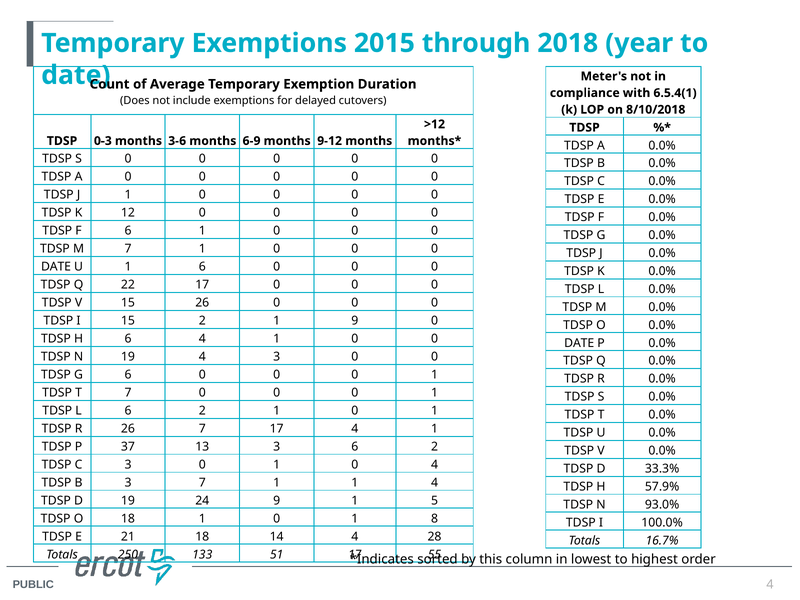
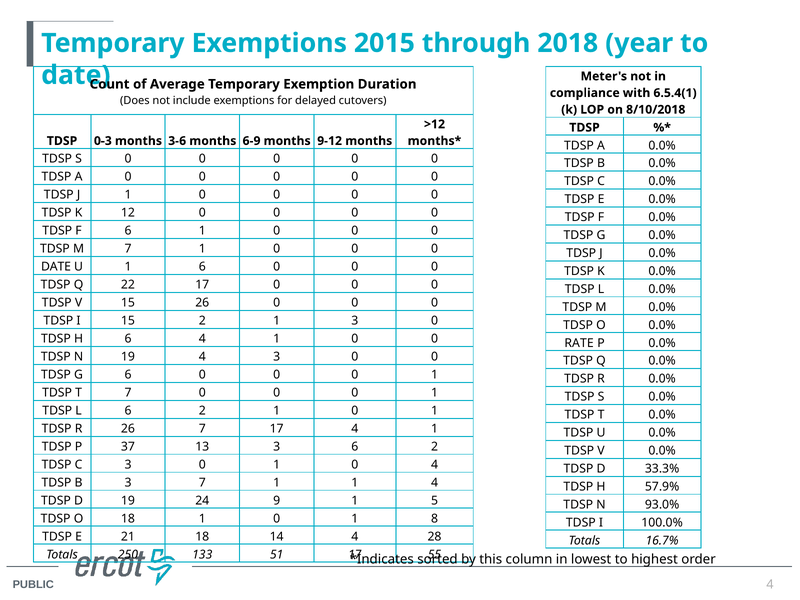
1 9: 9 -> 3
DATE at (579, 343): DATE -> RATE
